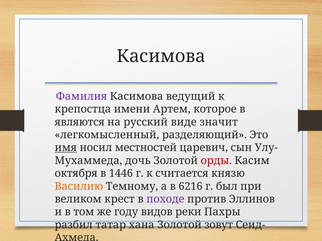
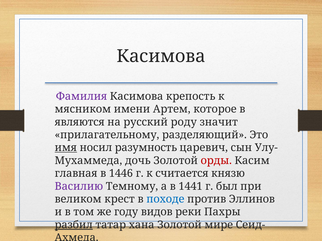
ведущий: ведущий -> крепость
крепостца: крепостца -> мясником
виде: виде -> роду
легкомысленный: легкомысленный -> прилагательному
местностей: местностей -> разумность
октября: октября -> главная
Василию colour: orange -> purple
6216: 6216 -> 1441
походе colour: purple -> blue
разбил underline: none -> present
зовут: зовут -> мире
